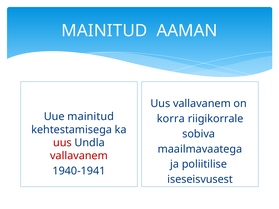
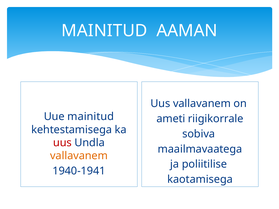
korra: korra -> ameti
vallavanem at (79, 156) colour: red -> orange
iseseisvusest: iseseisvusest -> kaotamisega
